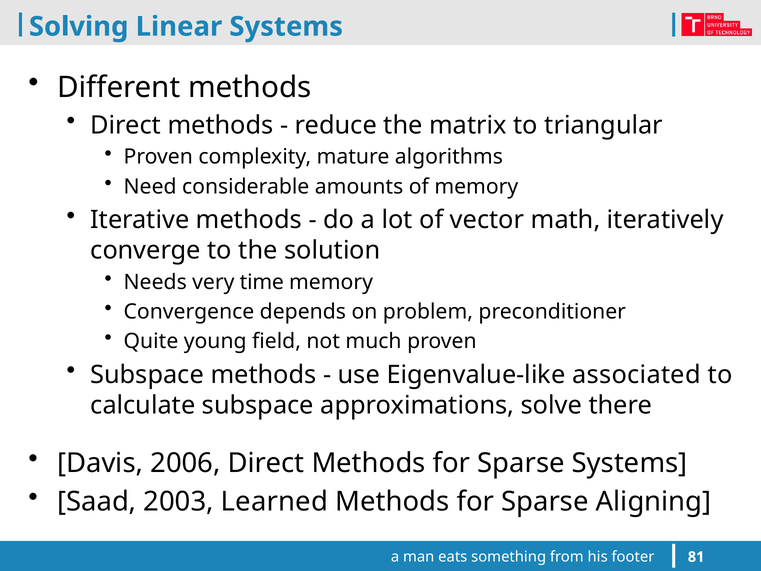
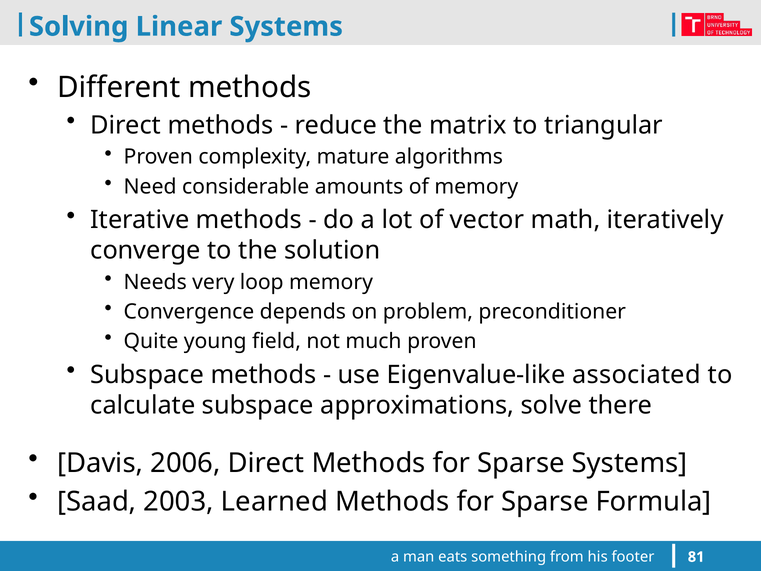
time: time -> loop
Aligning: Aligning -> Formula
